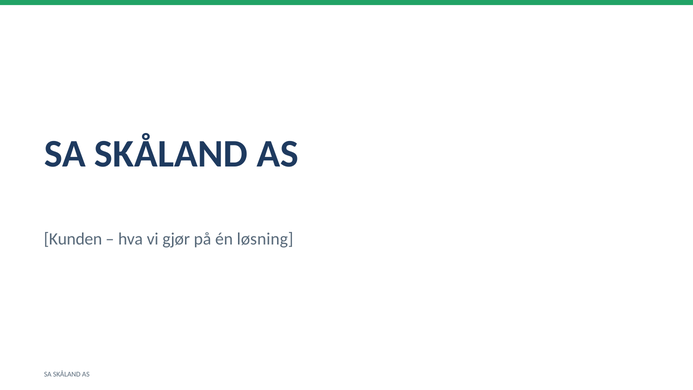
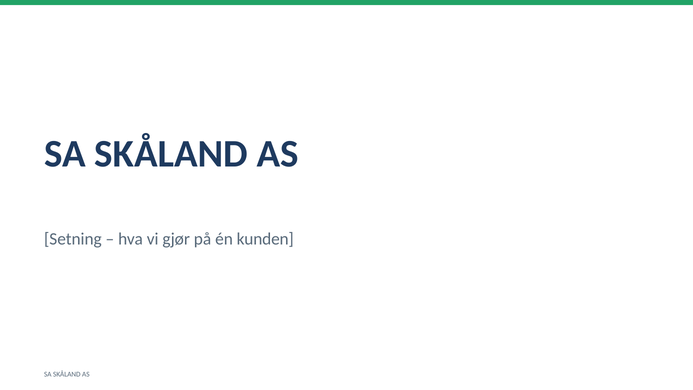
Kunden: Kunden -> Setning
løsning: løsning -> kunden
